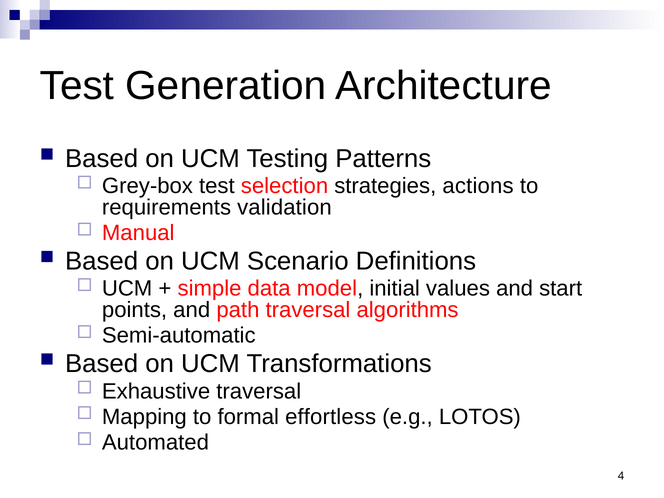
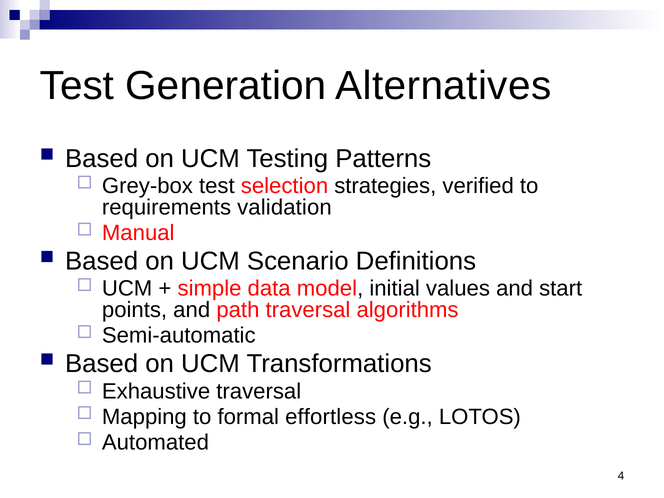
Architecture: Architecture -> Alternatives
actions: actions -> verified
